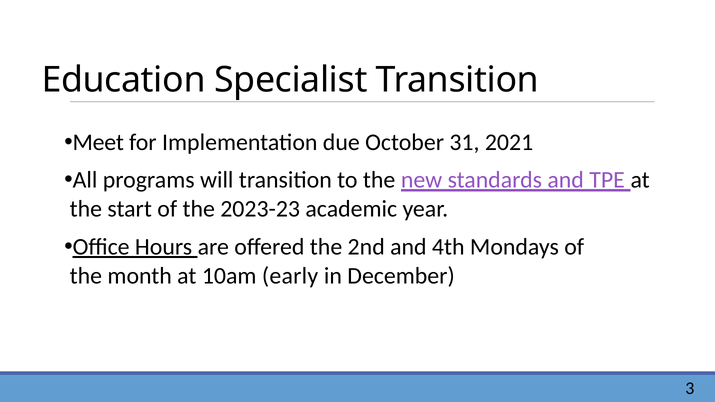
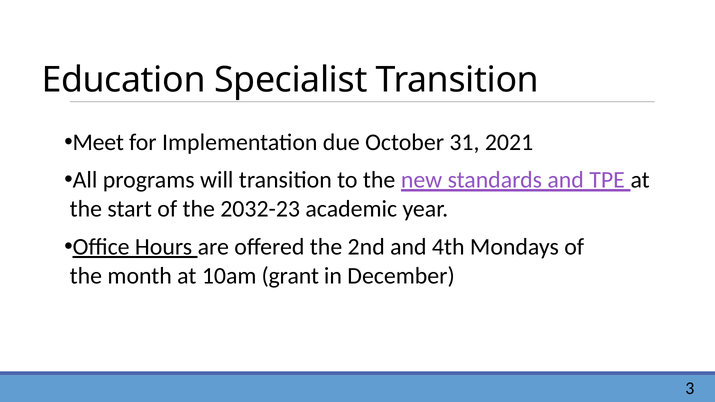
2023-23: 2023-23 -> 2032-23
early: early -> grant
